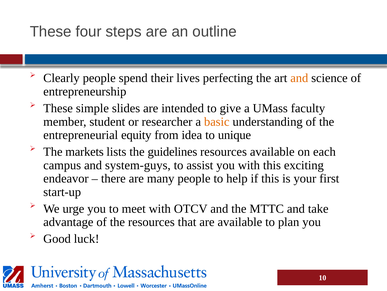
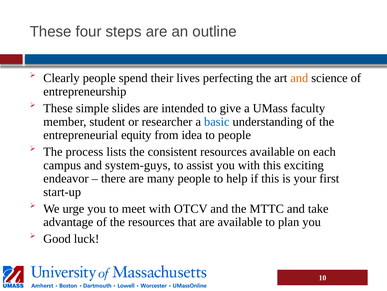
basic colour: orange -> blue
to unique: unique -> people
markets: markets -> process
guidelines: guidelines -> consistent
